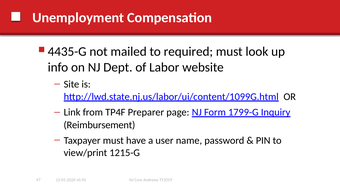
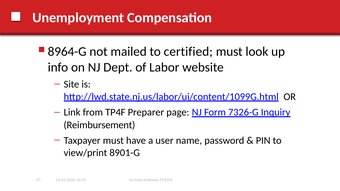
4435-G: 4435-G -> 8964-G
required: required -> certified
1799-G: 1799-G -> 7326-G
1215-G: 1215-G -> 8901-G
